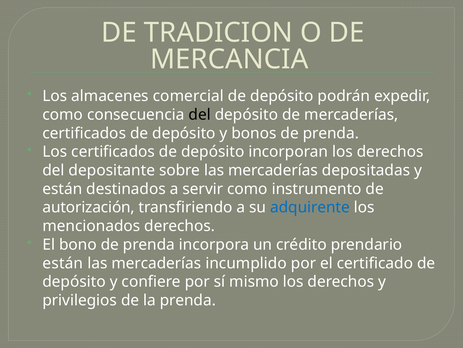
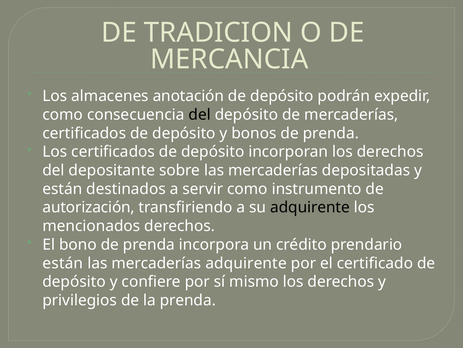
comercial: comercial -> anotación
adquirente at (310, 207) colour: blue -> black
mercaderías incumplido: incumplido -> adquirente
